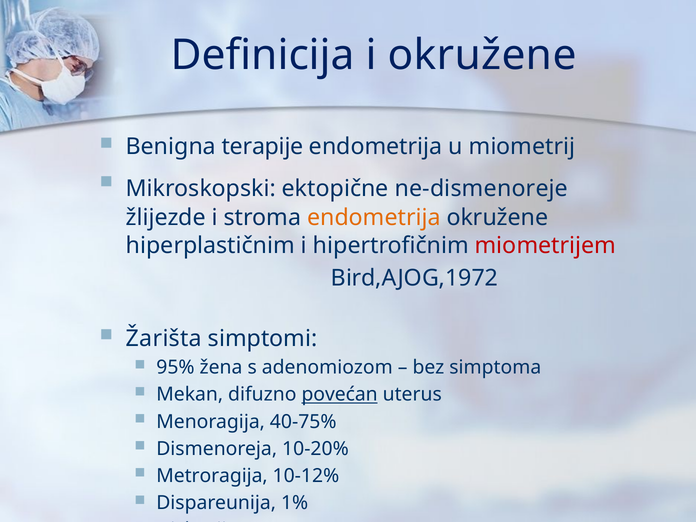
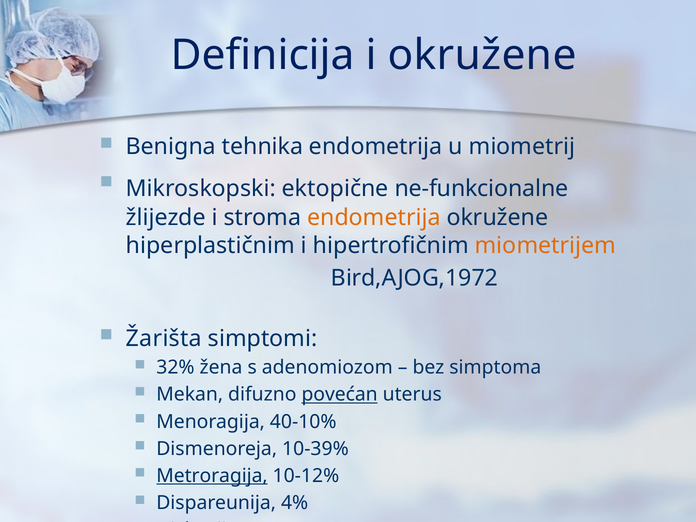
terapije: terapije -> tehnika
ne-dismenoreje: ne-dismenoreje -> ne-funkcionalne
miometrijem colour: red -> orange
95%: 95% -> 32%
40-75%: 40-75% -> 40-10%
10-20%: 10-20% -> 10-39%
Metroragija underline: none -> present
1%: 1% -> 4%
